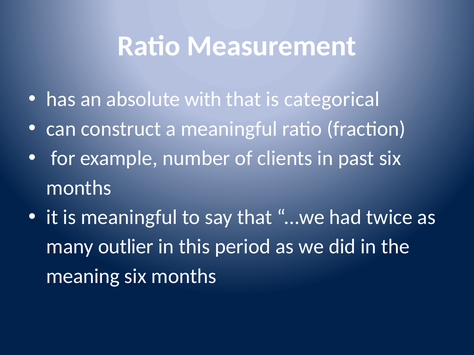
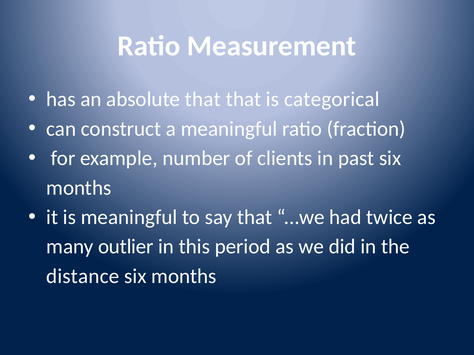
absolute with: with -> that
meaning: meaning -> distance
